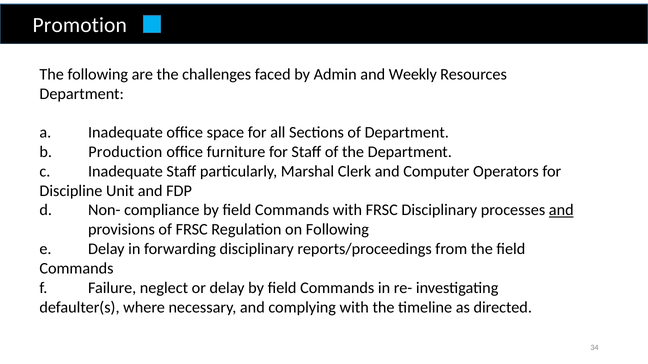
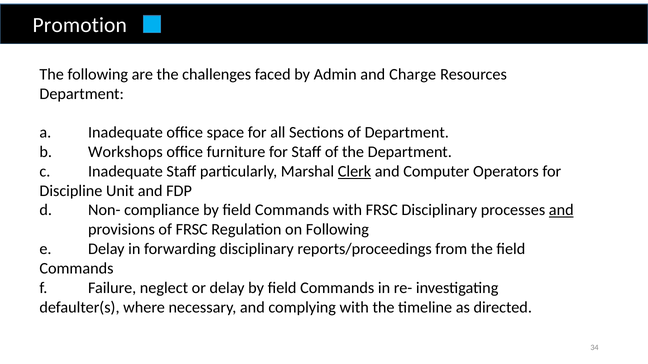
Weekly: Weekly -> Charge
Production: Production -> Workshops
Clerk underline: none -> present
